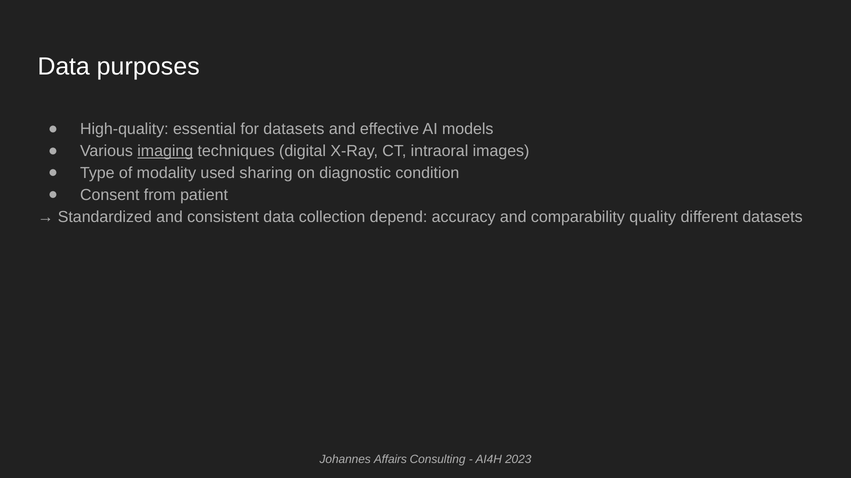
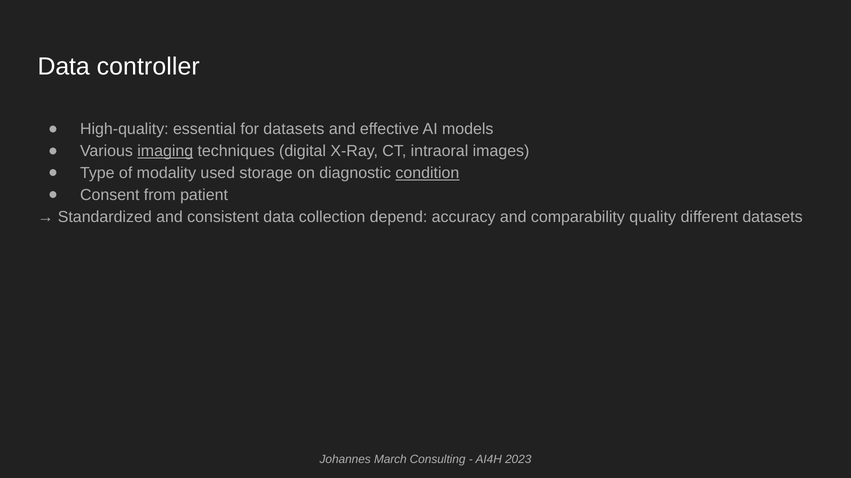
purposes: purposes -> controller
sharing: sharing -> storage
condition underline: none -> present
Affairs: Affairs -> March
